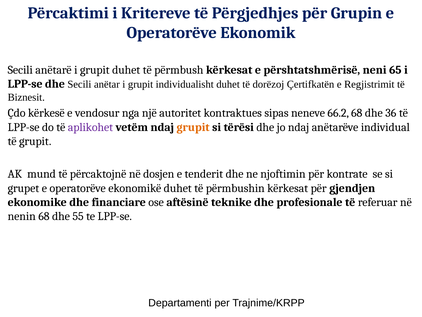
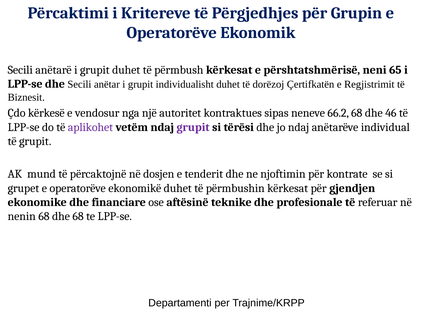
36: 36 -> 46
grupit at (193, 127) colour: orange -> purple
dhe 55: 55 -> 68
